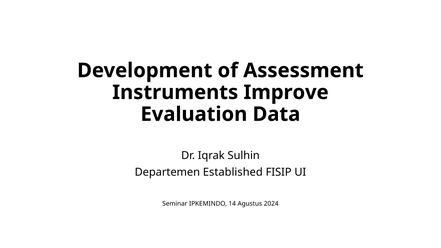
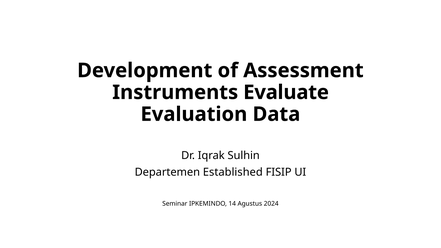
Improve: Improve -> Evaluate
